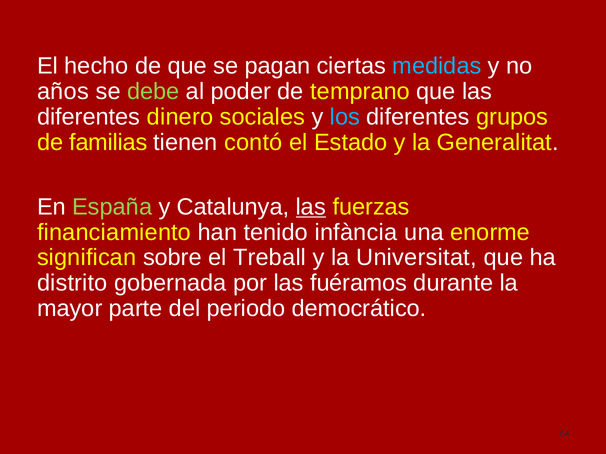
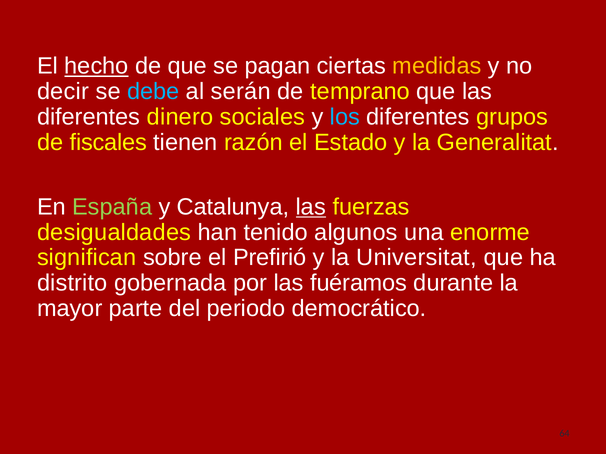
hecho underline: none -> present
medidas colour: light blue -> yellow
años: años -> decir
debe colour: light green -> light blue
poder: poder -> serán
familias: familias -> fiscales
contó: contó -> razón
financiamiento: financiamiento -> desigualdades
infància: infància -> algunos
Treball: Treball -> Prefirió
